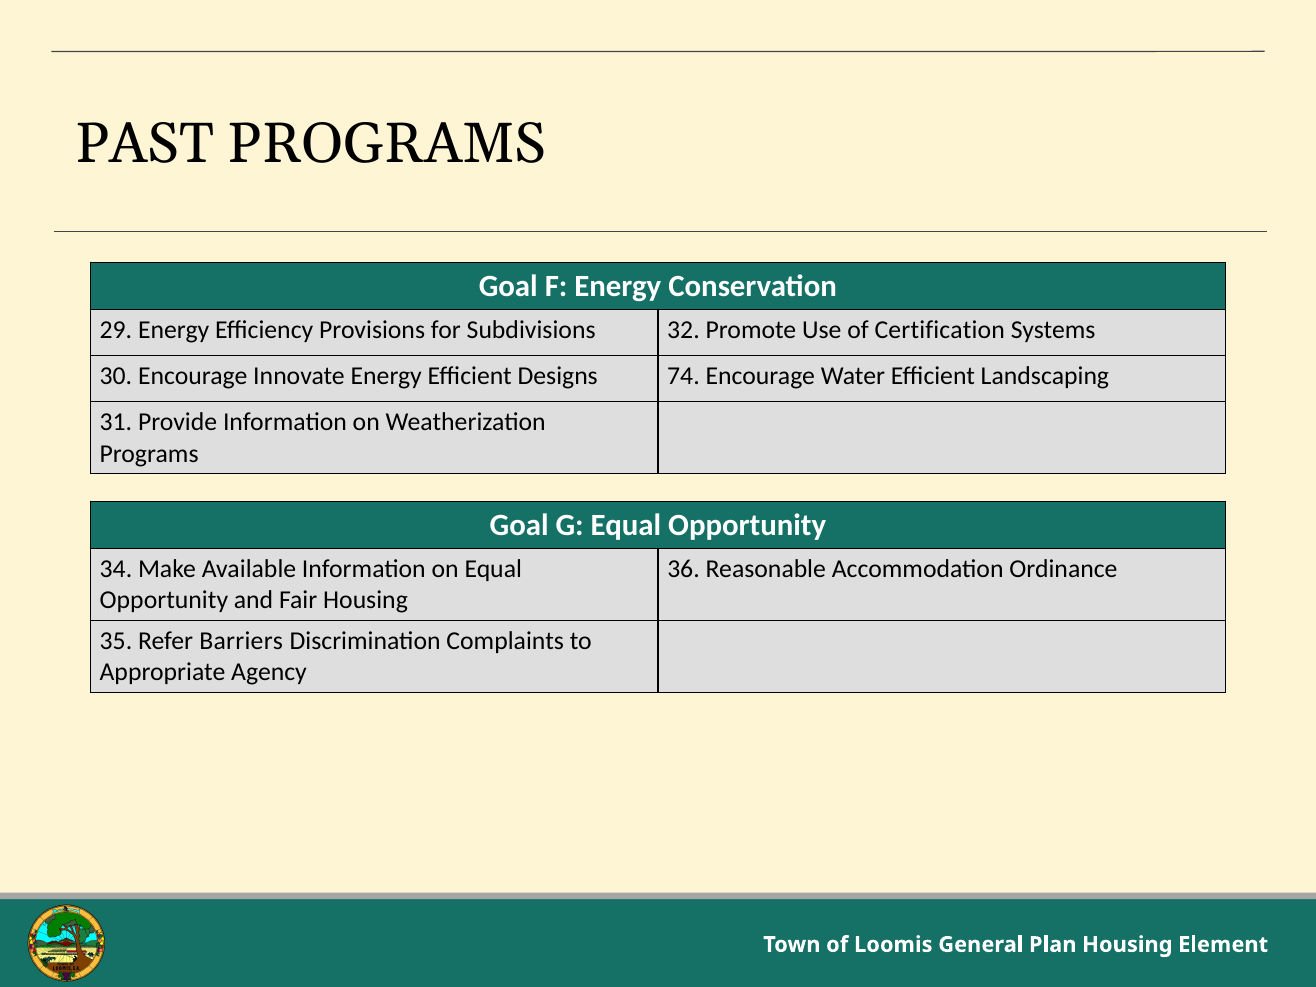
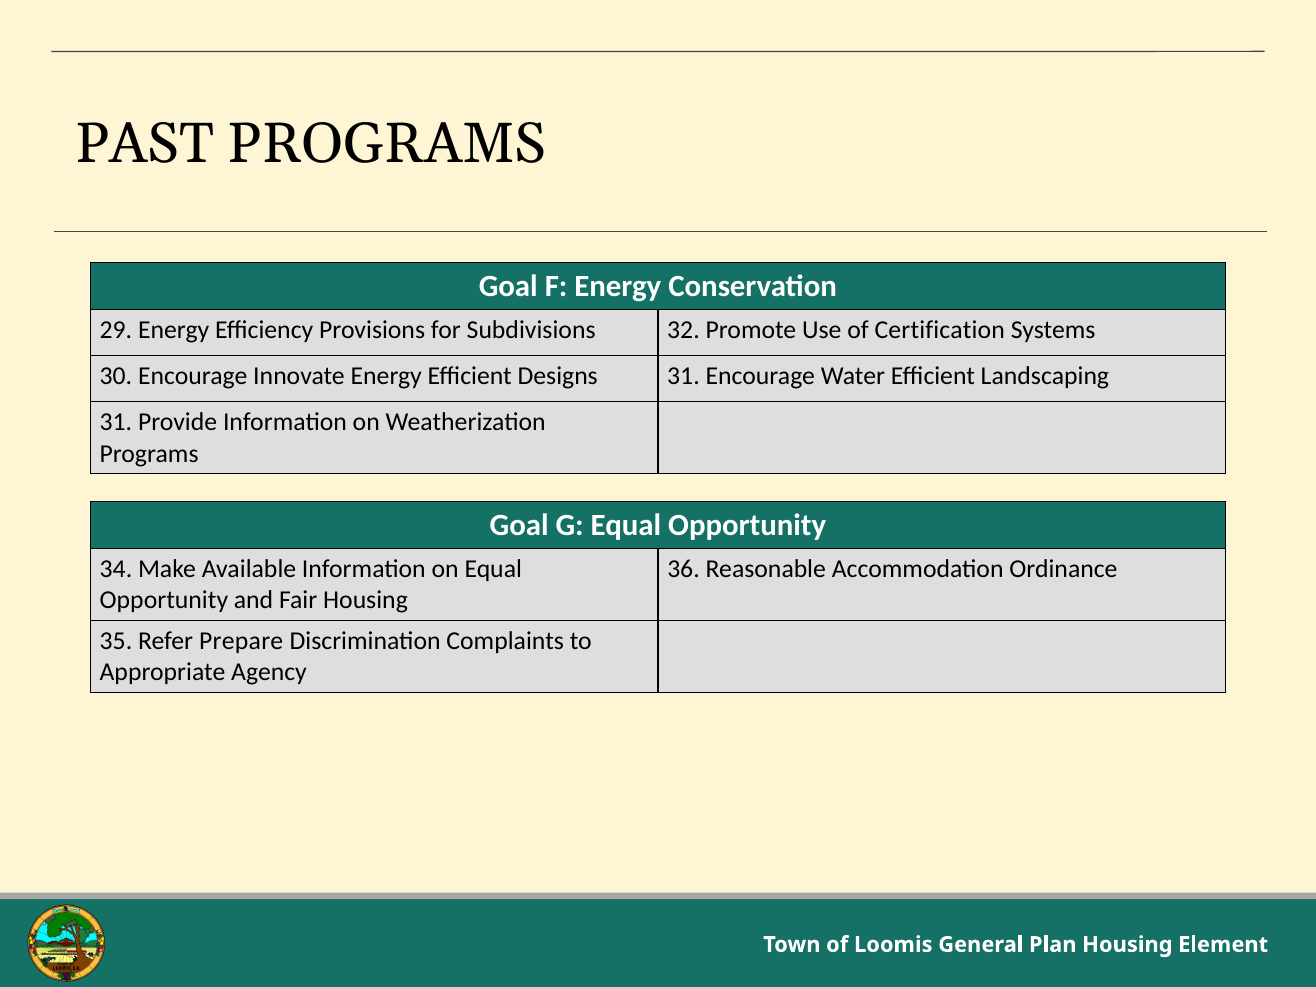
Designs 74: 74 -> 31
Barriers: Barriers -> Prepare
